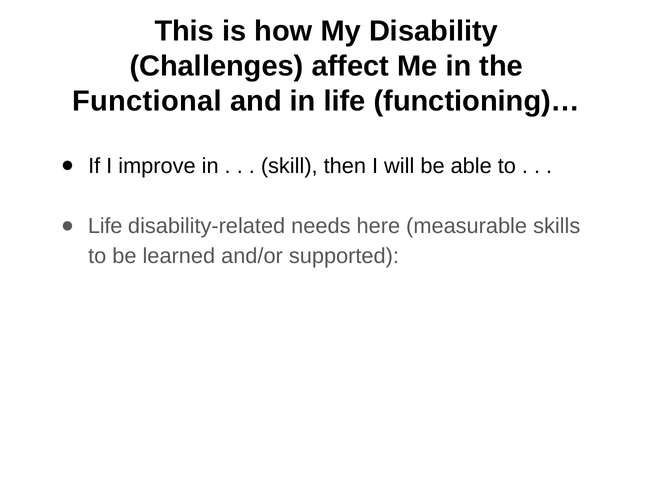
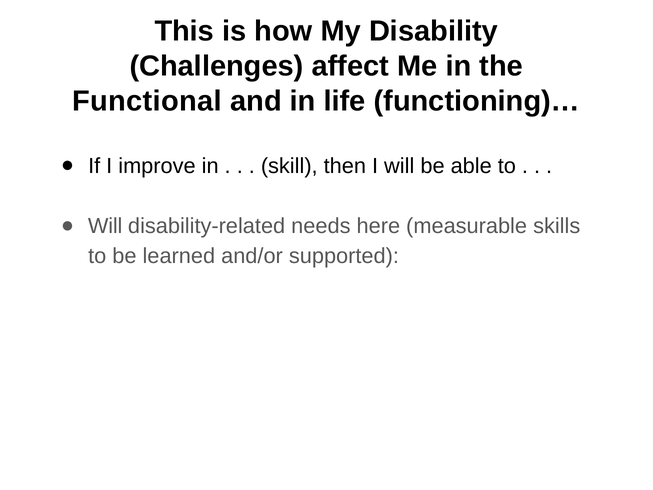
Life at (105, 226): Life -> Will
